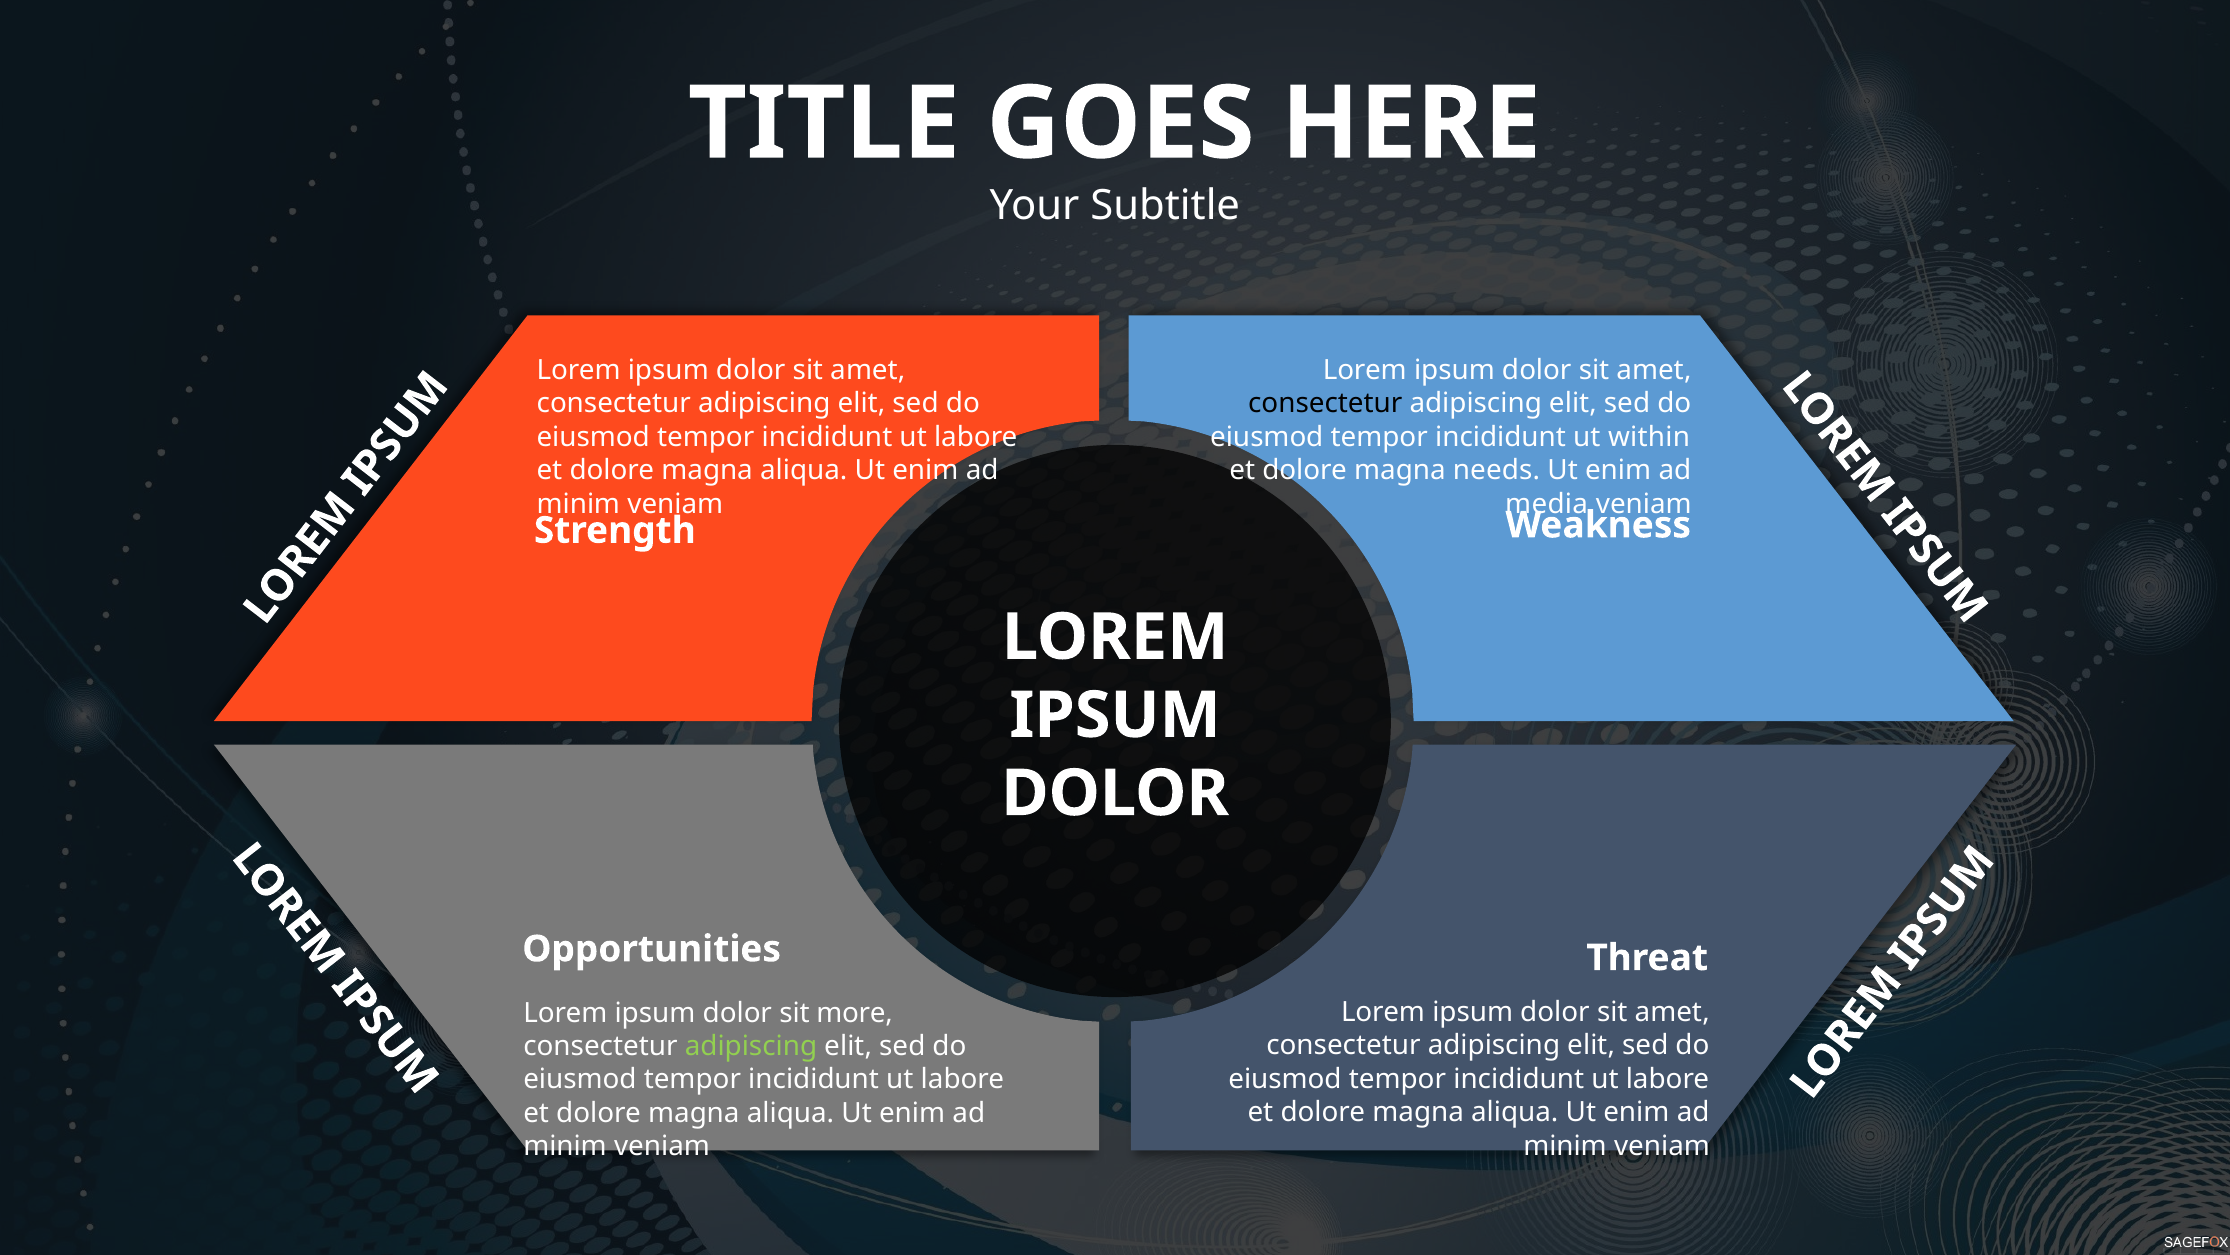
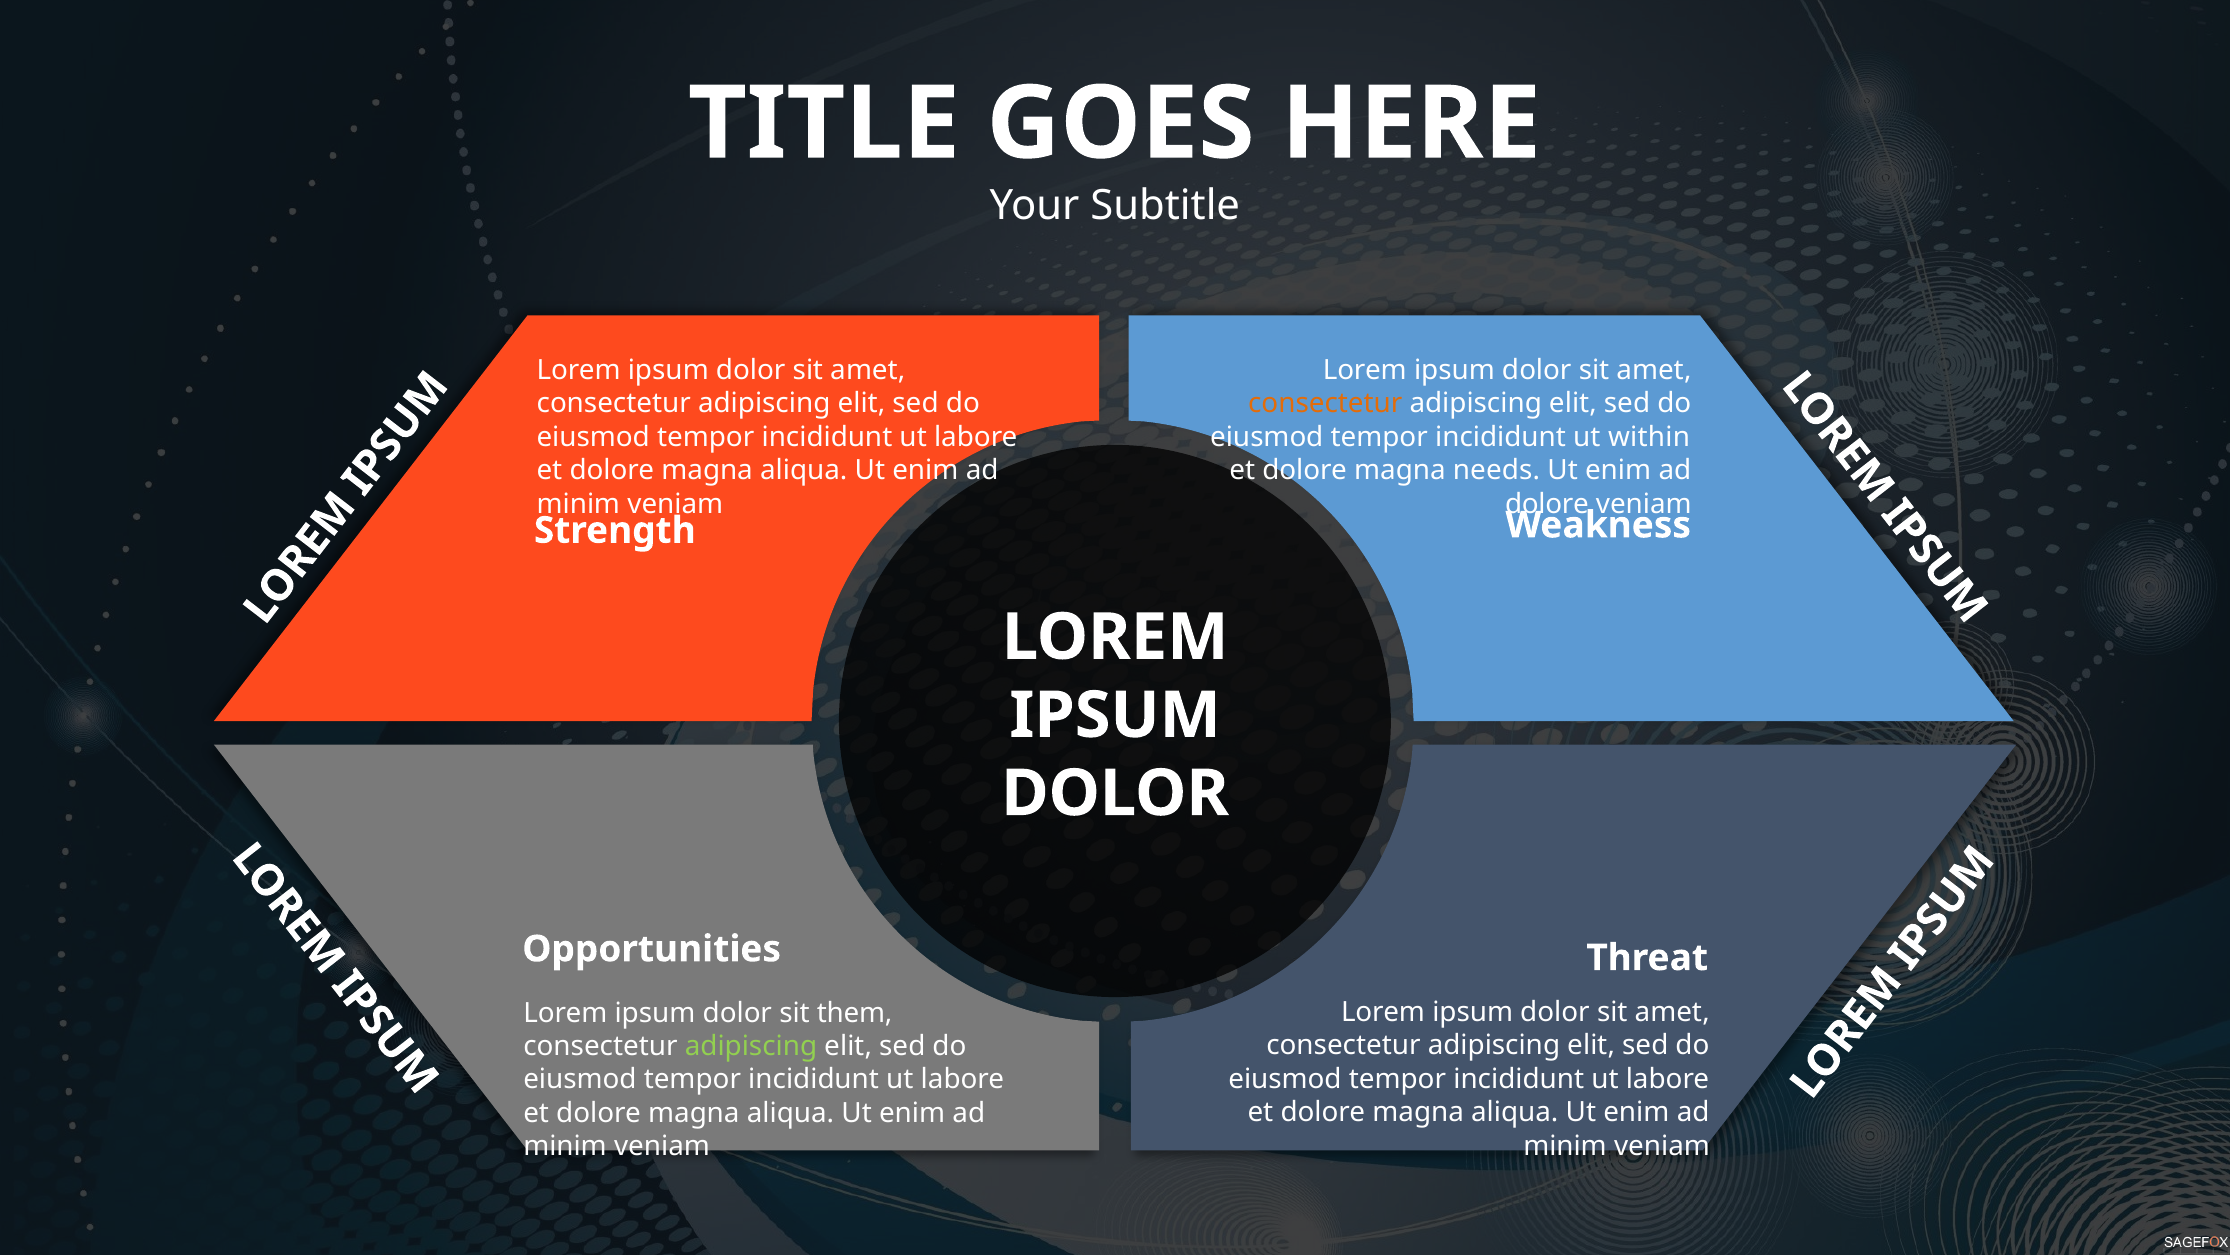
consectetur at (1325, 403) colour: black -> orange
media at (1547, 504): media -> dolore
more: more -> them
